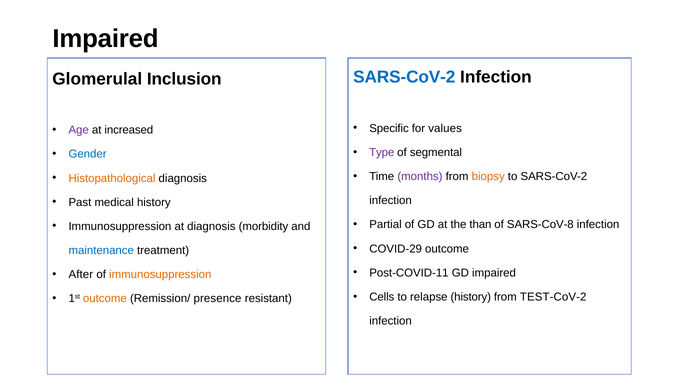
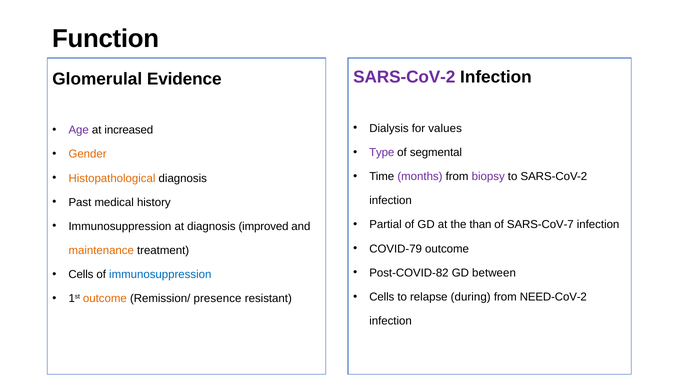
Impaired at (106, 39): Impaired -> Function
SARS-CoV-2 at (404, 77) colour: blue -> purple
Inclusion: Inclusion -> Evidence
Specific: Specific -> Dialysis
Gender colour: blue -> orange
biopsy colour: orange -> purple
SARS-CoV-8: SARS-CoV-8 -> SARS-CoV-7
morbidity: morbidity -> improved
COVID-29: COVID-29 -> COVID-79
maintenance colour: blue -> orange
Post-COVID-11: Post-COVID-11 -> Post-COVID-82
GD impaired: impaired -> between
After at (81, 275): After -> Cells
immunosuppression at (160, 275) colour: orange -> blue
relapse history: history -> during
TEST-CoV-2: TEST-CoV-2 -> NEED-CoV-2
